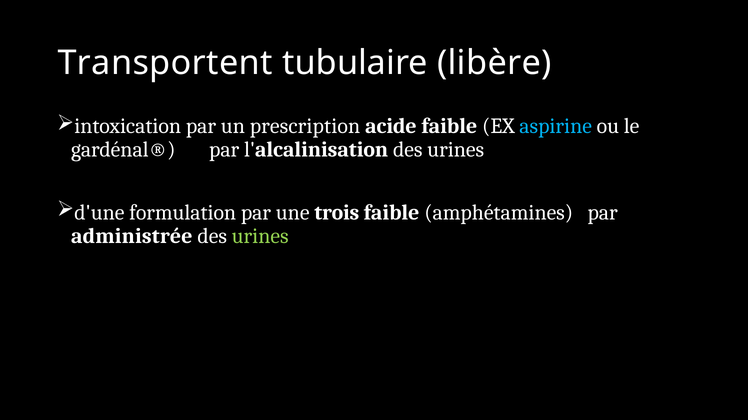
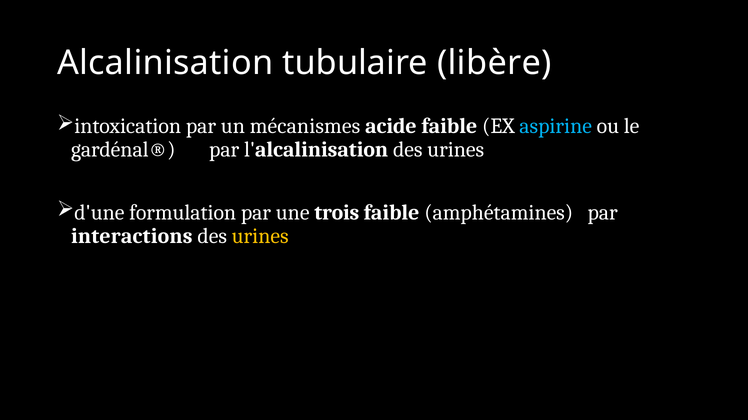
Transportent: Transportent -> Alcalinisation
prescription: prescription -> mécanismes
administrée: administrée -> interactions
urines at (260, 236) colour: light green -> yellow
